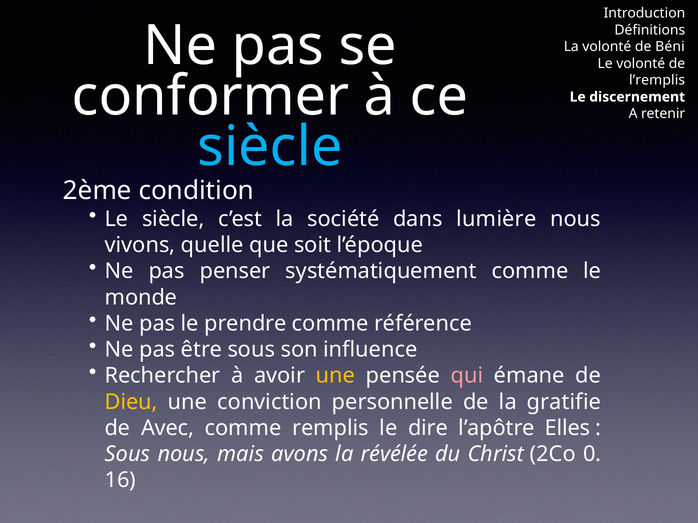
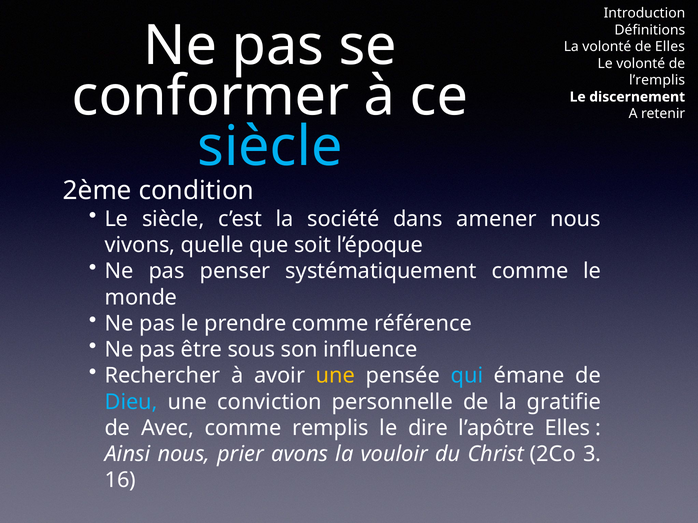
de Béni: Béni -> Elles
lumière: lumière -> amener
qui colour: pink -> light blue
Dieu colour: yellow -> light blue
Sous at (127, 455): Sous -> Ainsi
mais: mais -> prier
révélée: révélée -> vouloir
0: 0 -> 3
